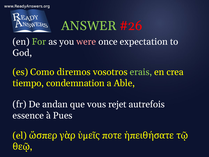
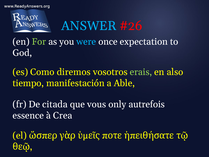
ANSWER colour: light green -> light blue
were colour: pink -> light blue
crea: crea -> also
condemnation: condemnation -> manifestación
andan: andan -> citada
rejet: rejet -> only
Pues: Pues -> Crea
